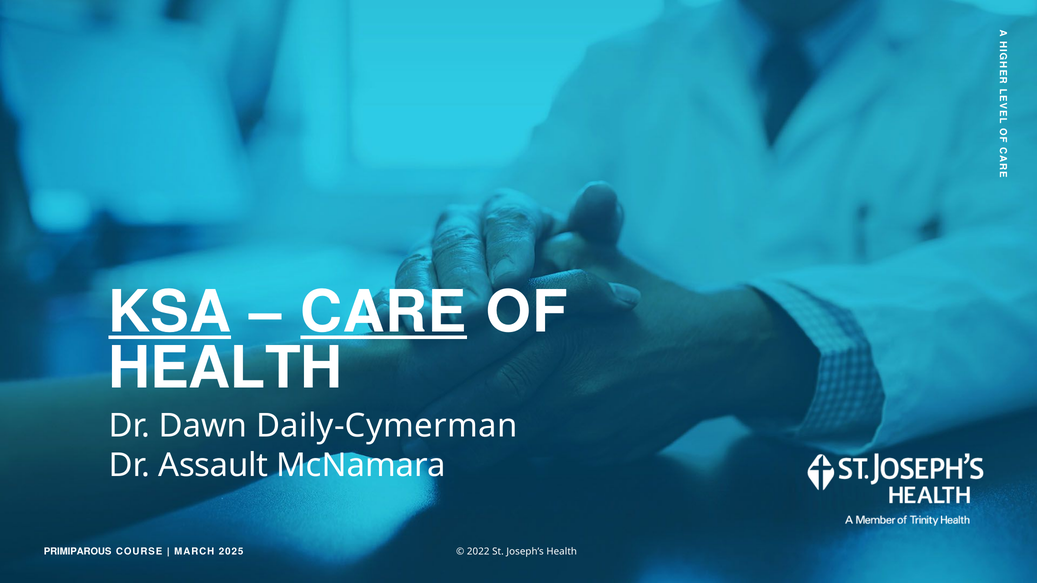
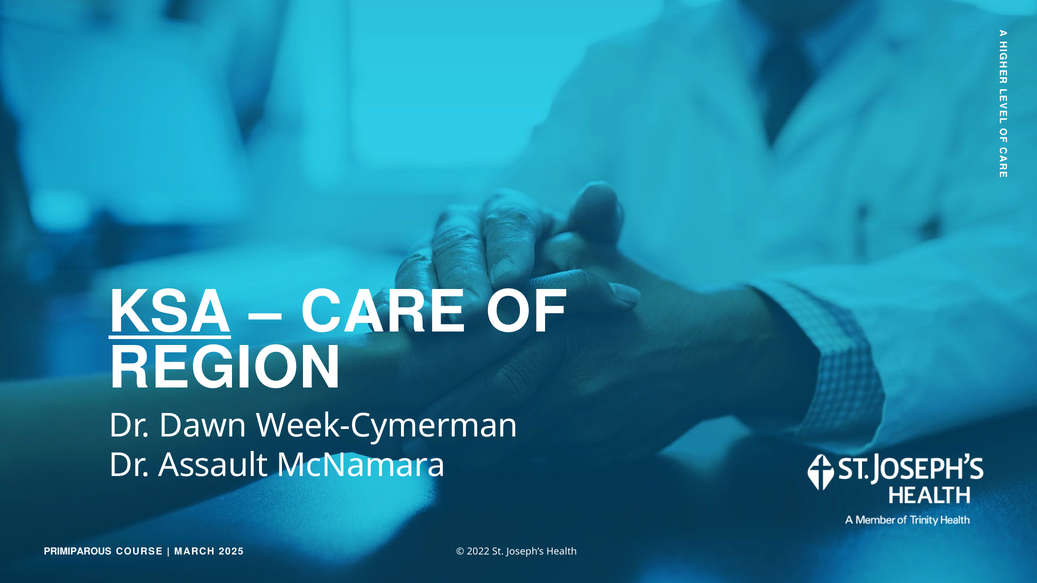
CARE underline: present -> none
HEALTH at (225, 369): HEALTH -> REGION
Daily-Cymerman: Daily-Cymerman -> Week-Cymerman
